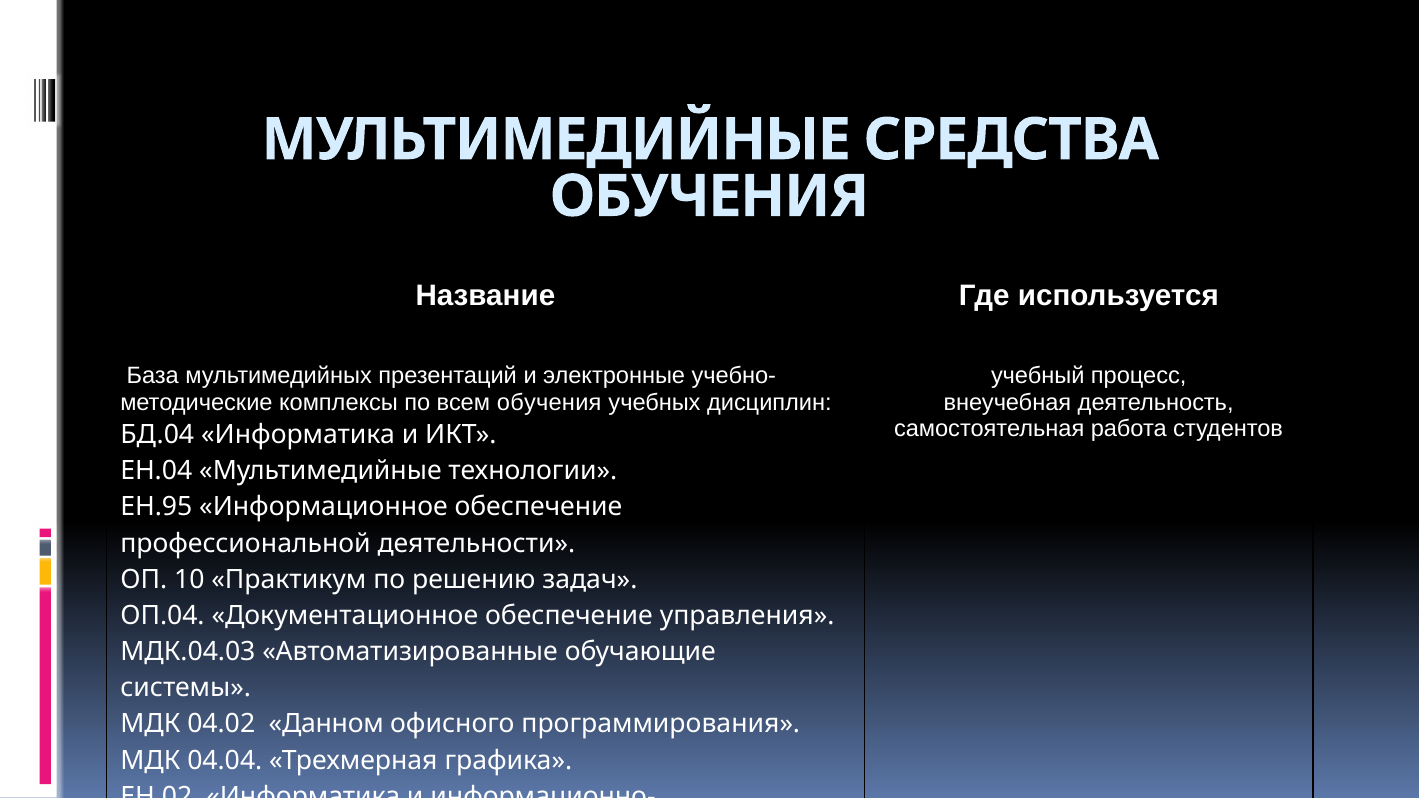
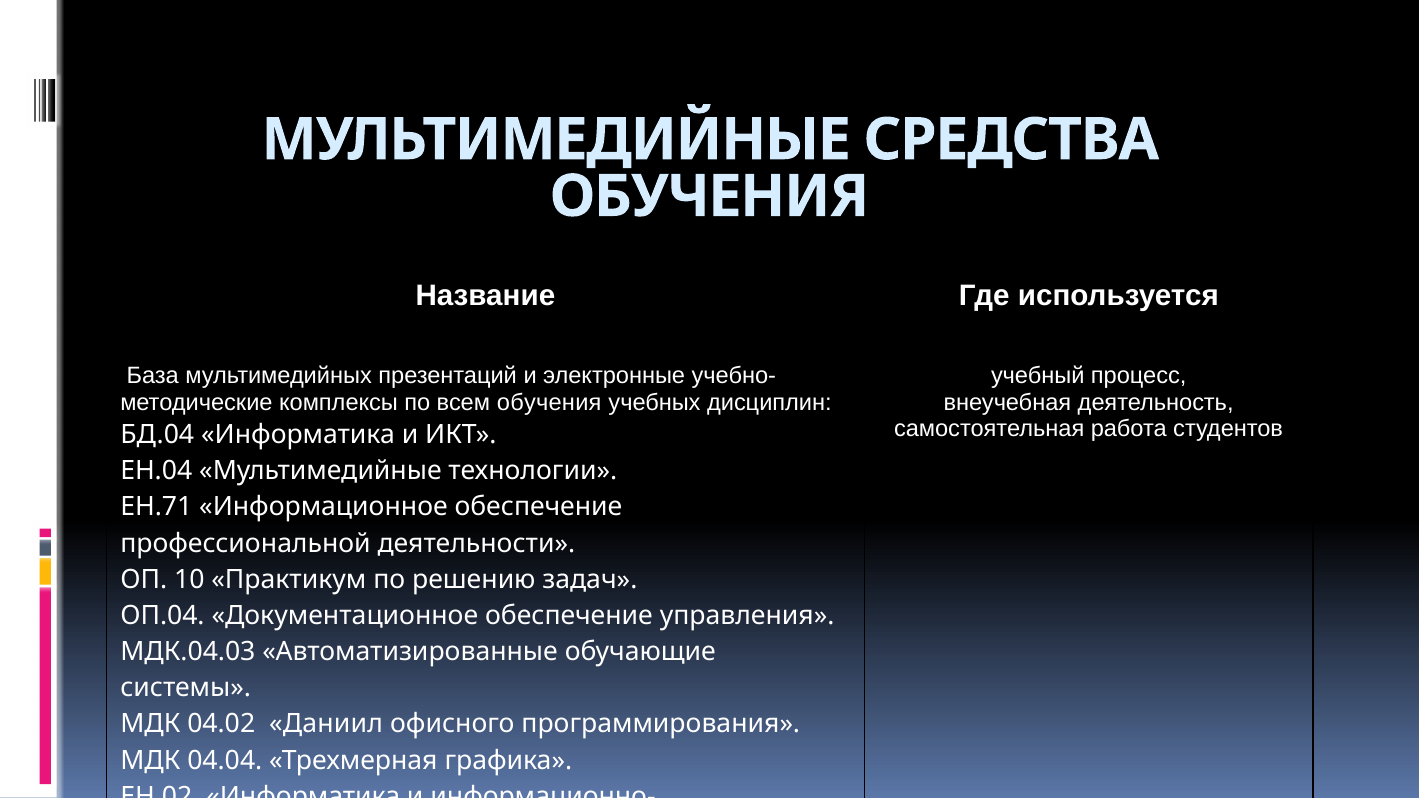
ЕН.95: ЕН.95 -> ЕН.71
Данном: Данном -> Даниил
